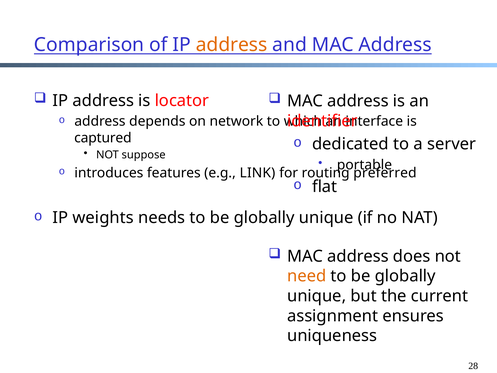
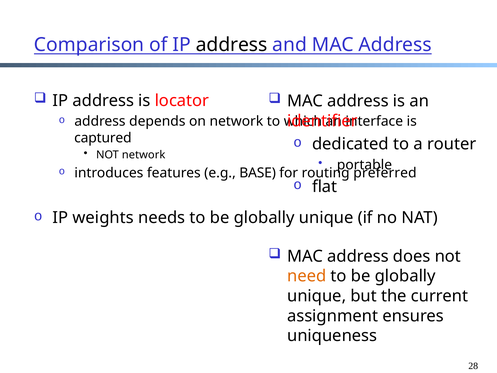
address at (232, 45) colour: orange -> black
server: server -> router
NOT suppose: suppose -> network
LINK: LINK -> BASE
